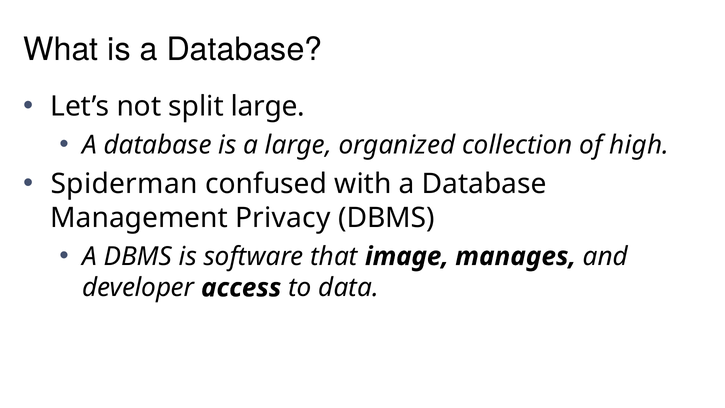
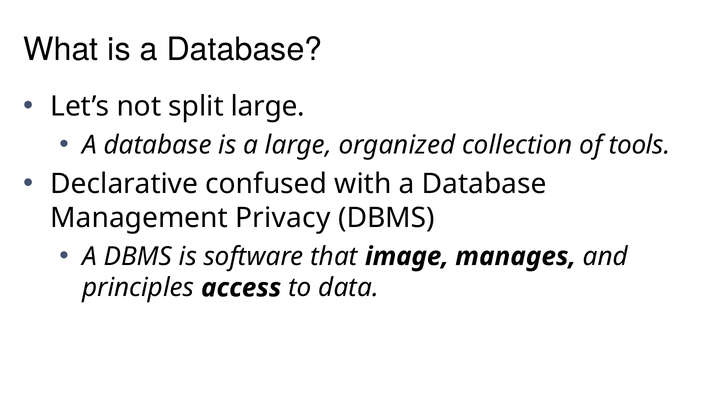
high: high -> tools
Spiderman: Spiderman -> Declarative
developer: developer -> principles
